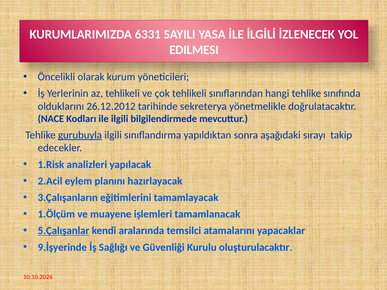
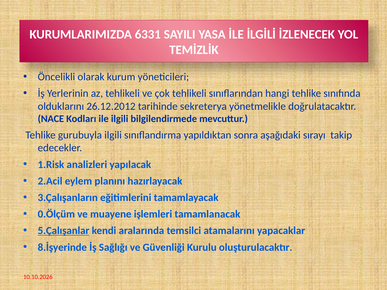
EDILMESI: EDILMESI -> TEMİZLİK
gurubuyla underline: present -> none
1.Ölçüm: 1.Ölçüm -> 0.Ölçüm
9.İşyerinde: 9.İşyerinde -> 8.İşyerinde
